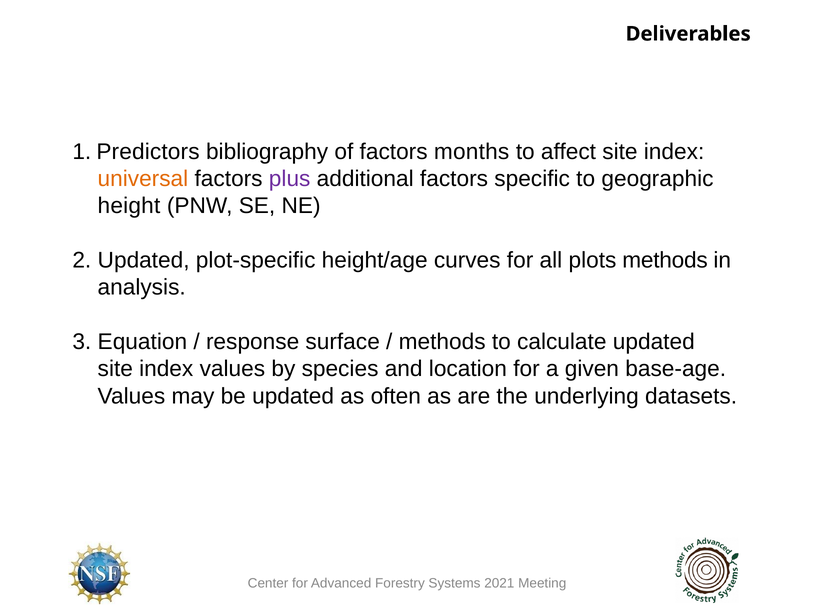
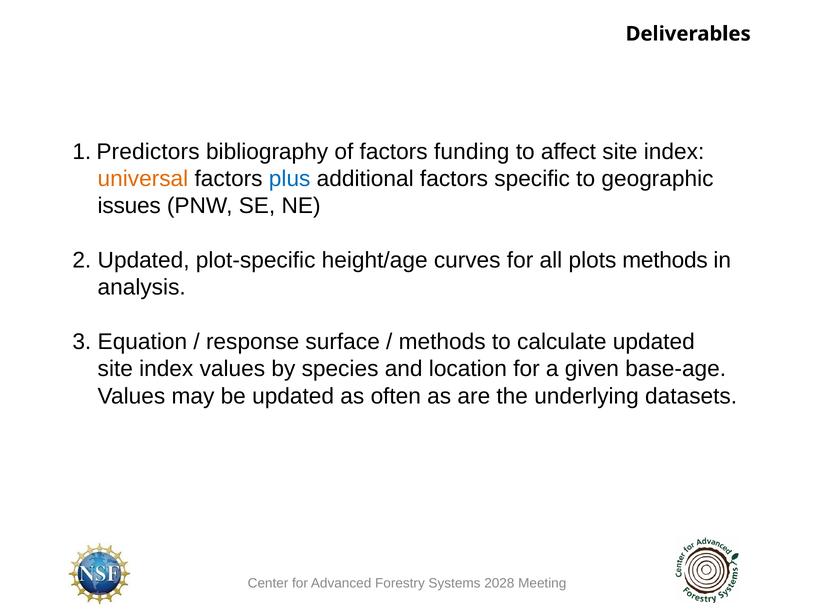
months: months -> funding
plus colour: purple -> blue
height: height -> issues
2021: 2021 -> 2028
